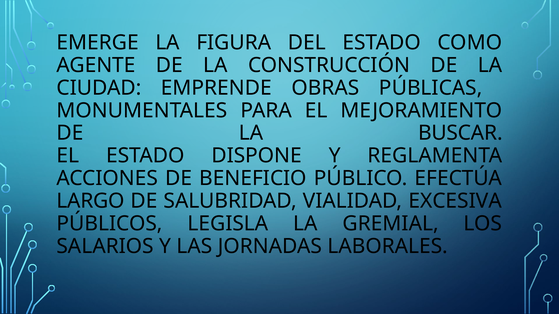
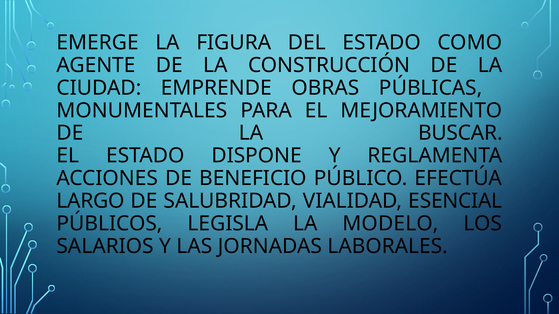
EXCESIVA: EXCESIVA -> ESENCIAL
GREMIAL: GREMIAL -> MODELO
